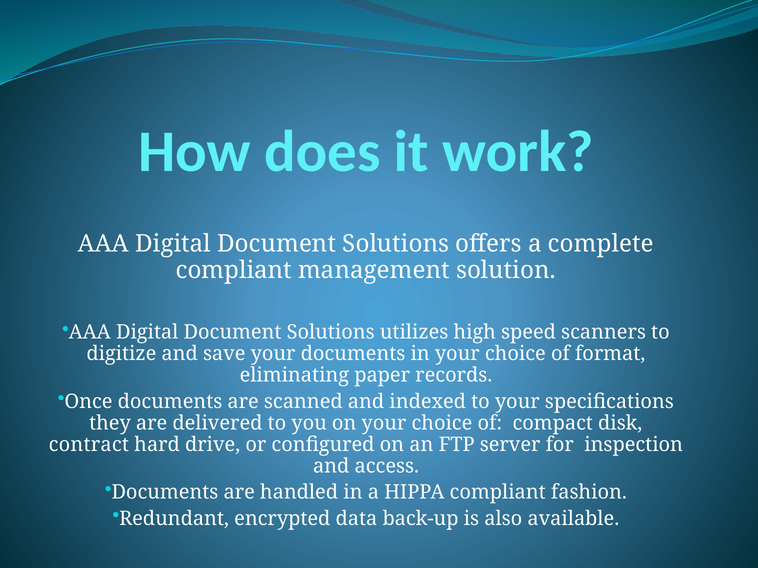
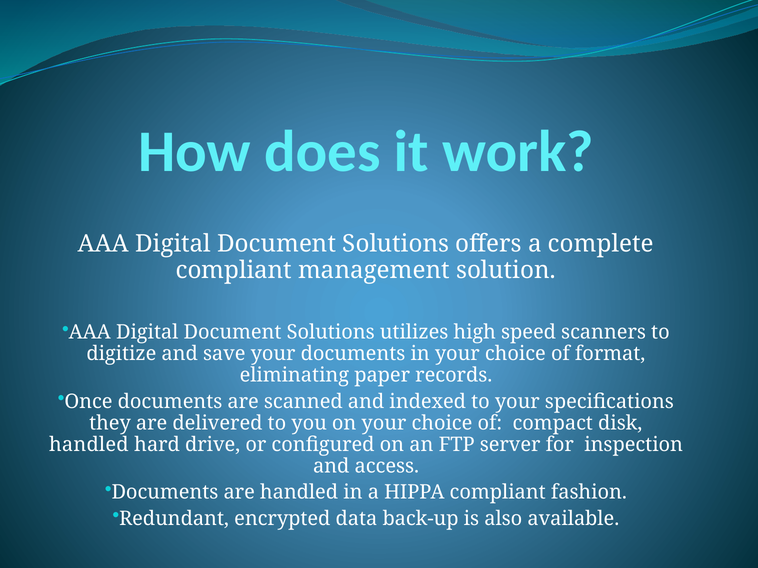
contract at (89, 445): contract -> handled
